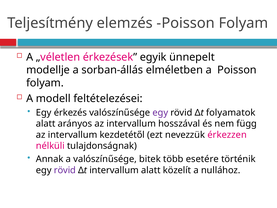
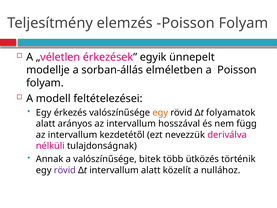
egy at (160, 112) colour: purple -> orange
érkezzen: érkezzen -> deriválva
esetére: esetére -> ütközés
